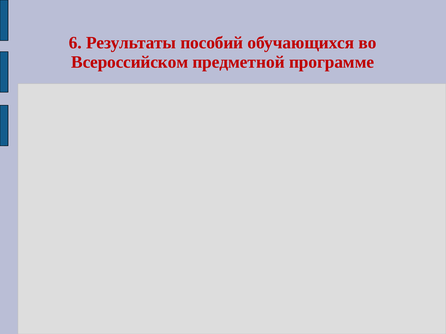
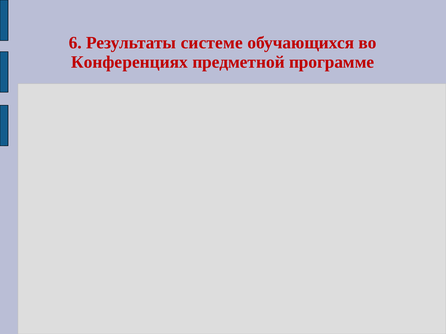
пособий: пособий -> системе
Всероссийском: Всероссийском -> Конференциях
